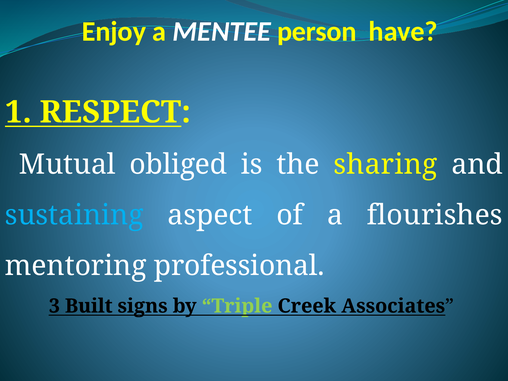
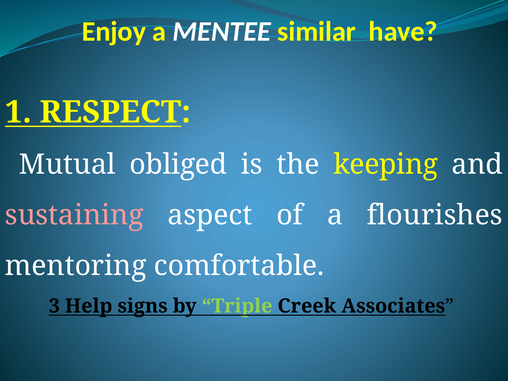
person: person -> similar
sharing: sharing -> keeping
sustaining colour: light blue -> pink
professional: professional -> comfortable
Built: Built -> Help
